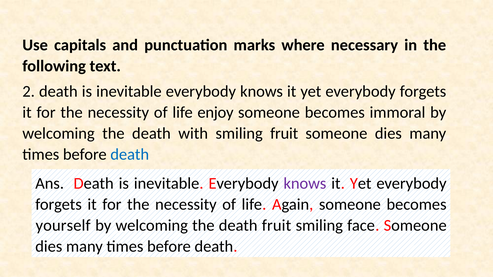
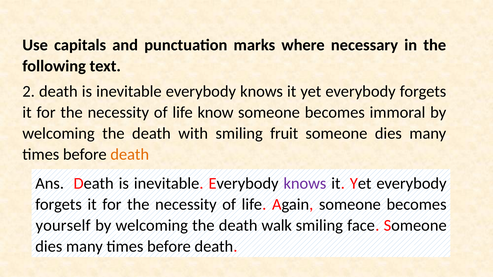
enjoy: enjoy -> know
death at (130, 155) colour: blue -> orange
death fruit: fruit -> walk
